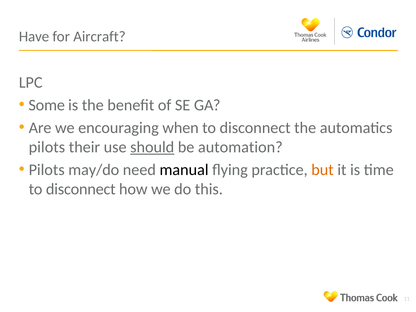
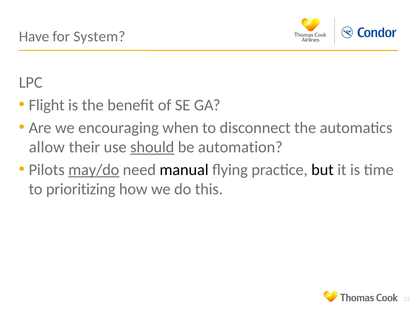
Aircraft: Aircraft -> System
Some: Some -> Flight
pilots at (47, 147): pilots -> allow
may/do underline: none -> present
but colour: orange -> black
disconnect at (81, 189): disconnect -> prioritizing
